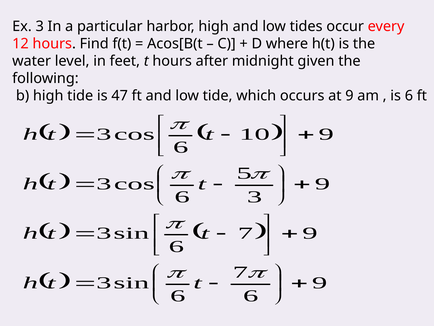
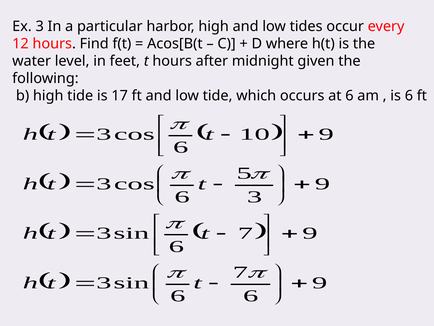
47: 47 -> 17
at 9: 9 -> 6
